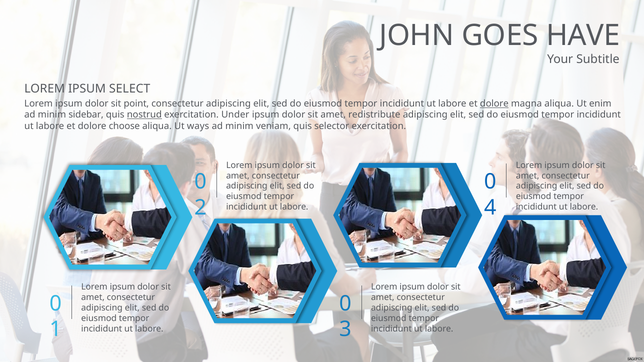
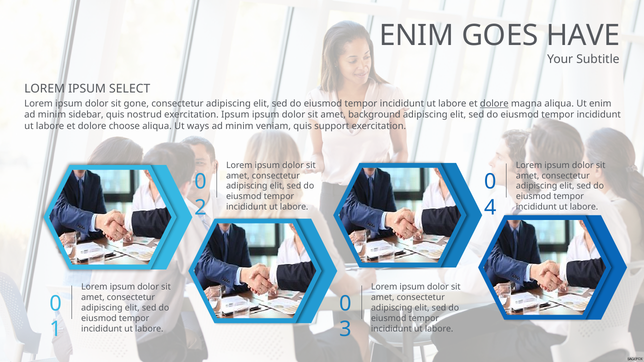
JOHN at (417, 36): JOHN -> ENIM
point: point -> gone
nostrud underline: present -> none
exercitation Under: Under -> Ipsum
redistribute: redistribute -> background
selector: selector -> support
